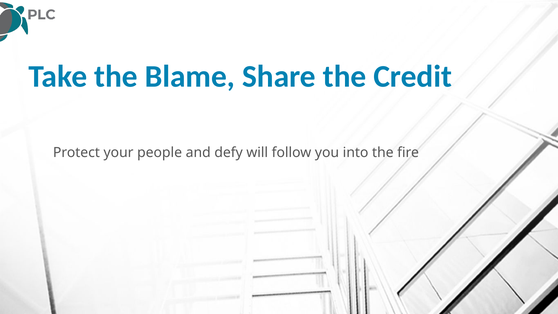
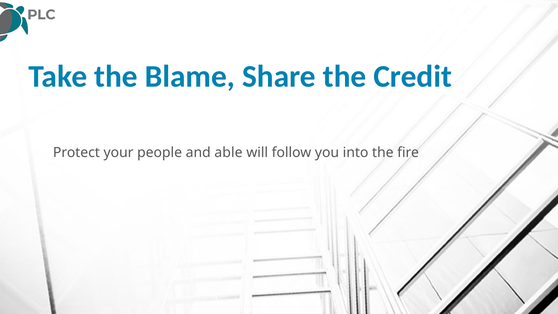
defy: defy -> able
